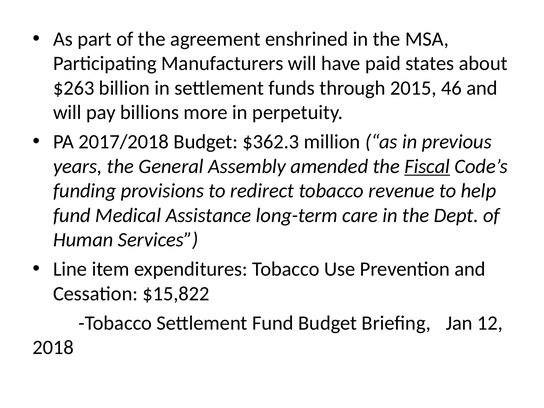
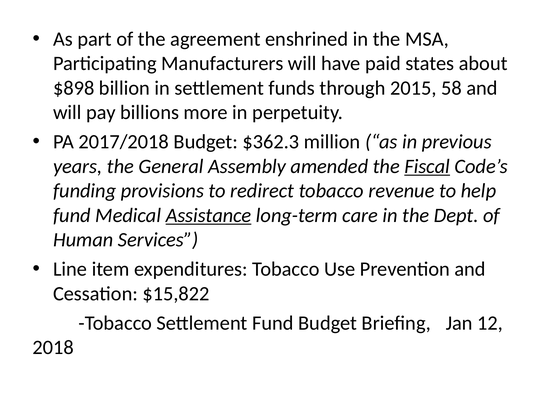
$263: $263 -> $898
46: 46 -> 58
Assistance underline: none -> present
